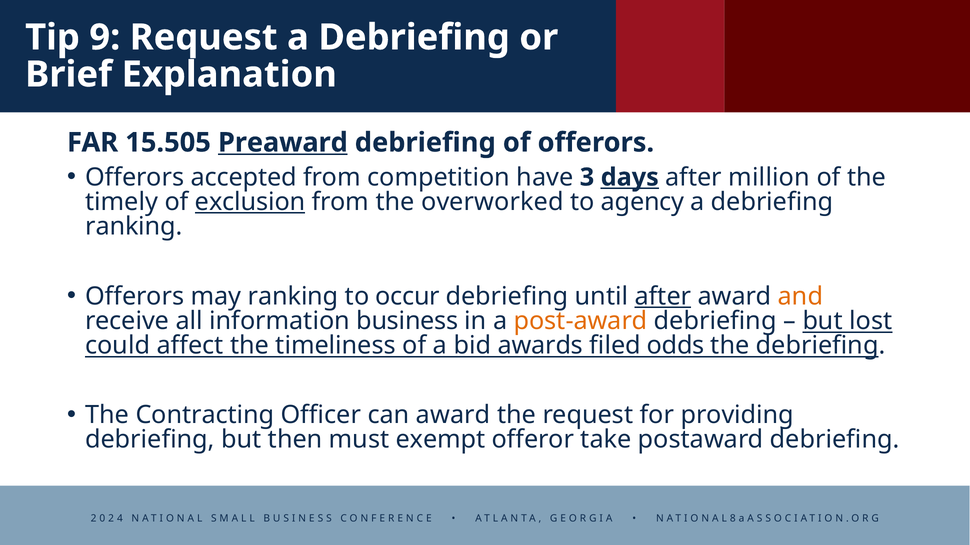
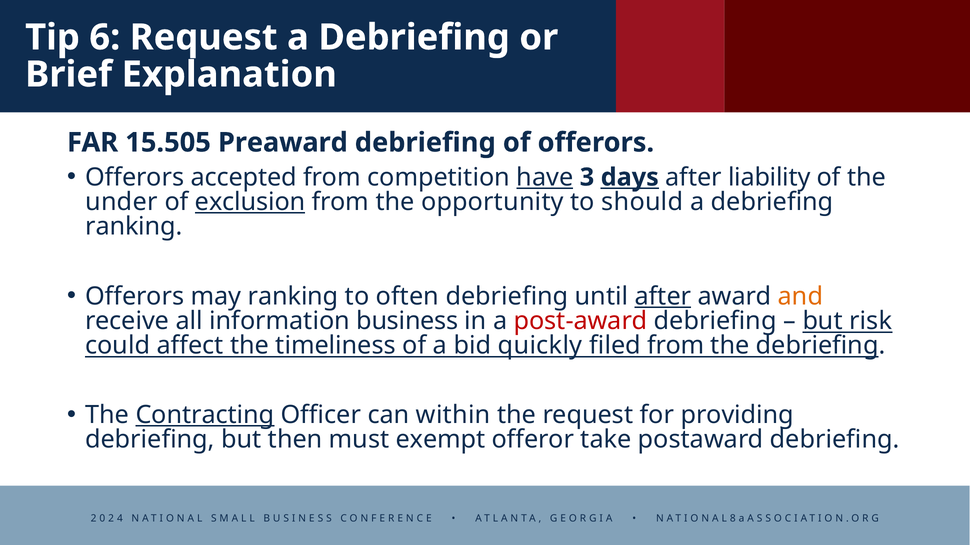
9: 9 -> 6
Preaward underline: present -> none
have underline: none -> present
million: million -> liability
timely: timely -> under
overworked: overworked -> opportunity
agency: agency -> should
occur: occur -> often
post-award colour: orange -> red
lost: lost -> risk
awards: awards -> quickly
filed odds: odds -> from
Contracting underline: none -> present
can award: award -> within
